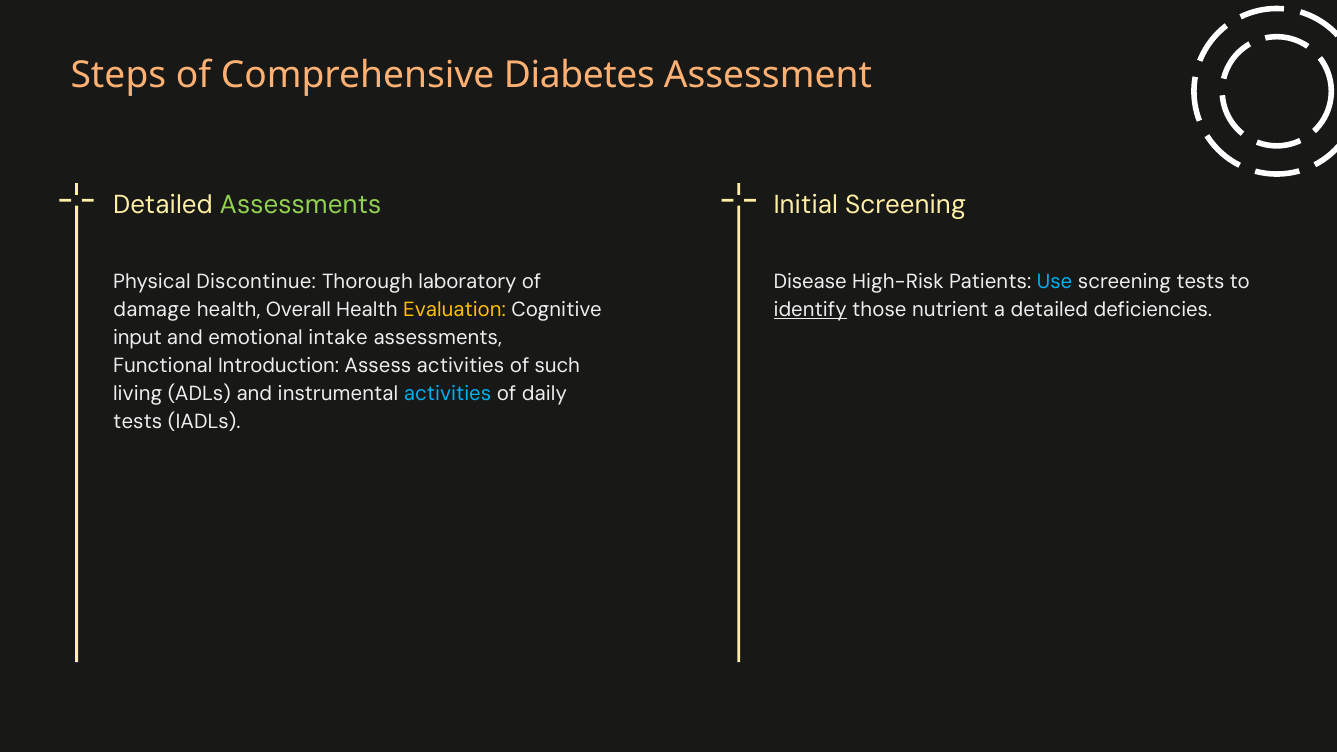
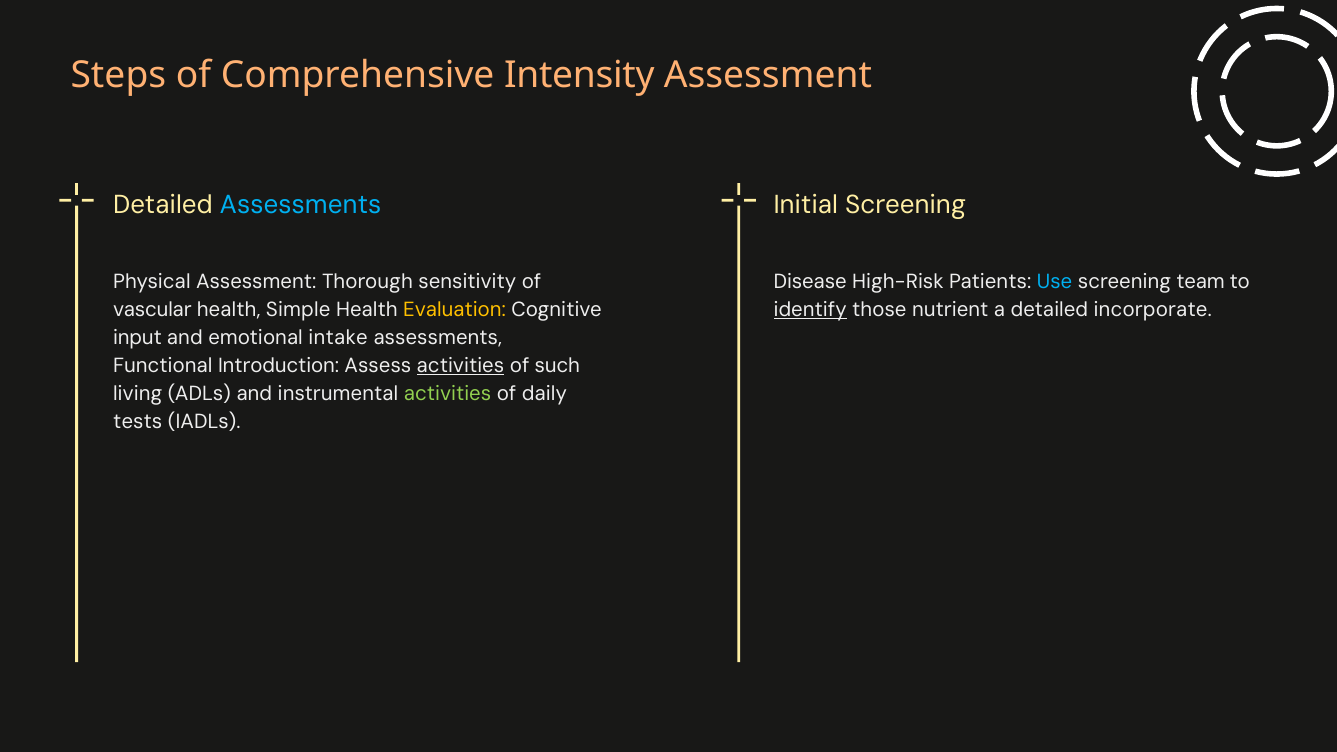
Diabetes: Diabetes -> Intensity
Assessments at (301, 205) colour: light green -> light blue
Physical Discontinue: Discontinue -> Assessment
laboratory: laboratory -> sensitivity
screening tests: tests -> team
damage: damage -> vascular
Overall: Overall -> Simple
deficiencies: deficiencies -> incorporate
activities at (460, 366) underline: none -> present
activities at (448, 394) colour: light blue -> light green
